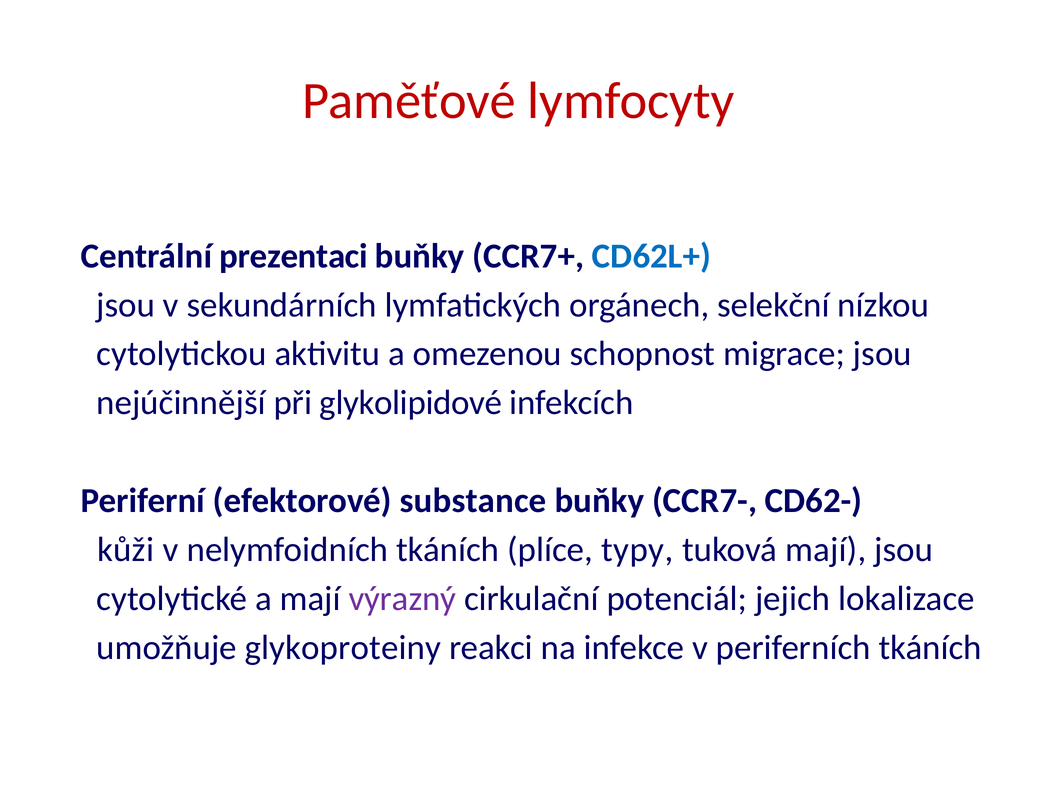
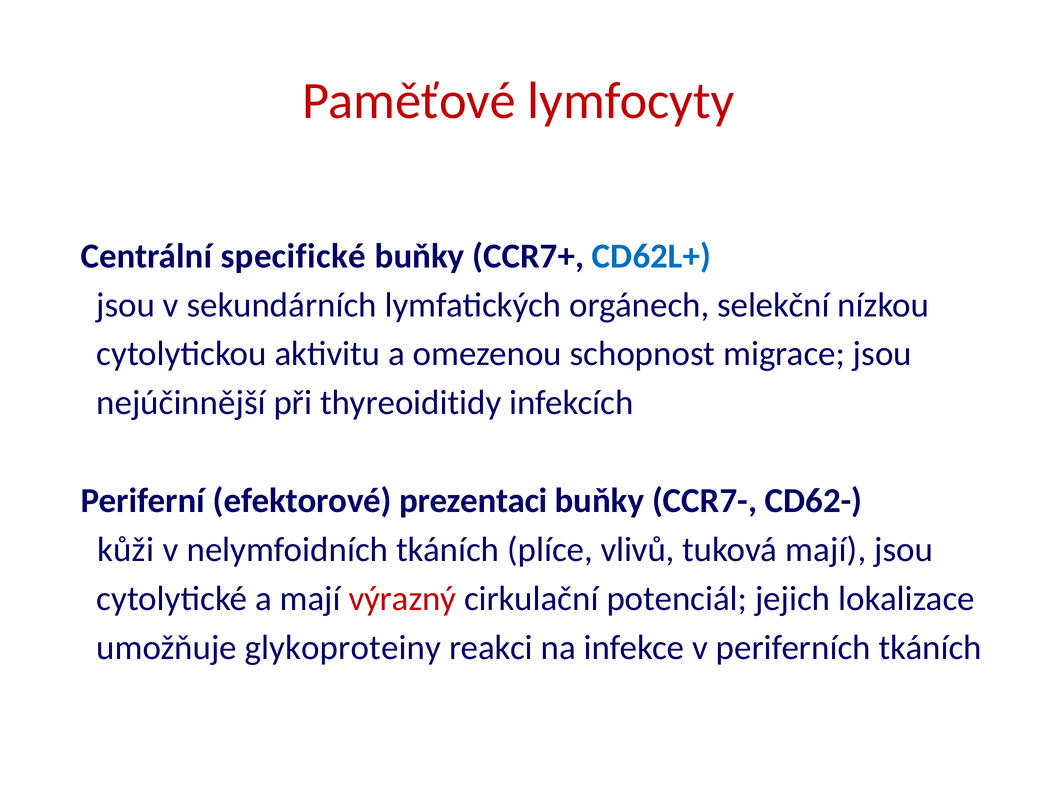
prezentaci: prezentaci -> specifické
glykolipidové: glykolipidové -> thyreoiditidy
substance: substance -> prezentaci
typy: typy -> vlivů
výrazný colour: purple -> red
